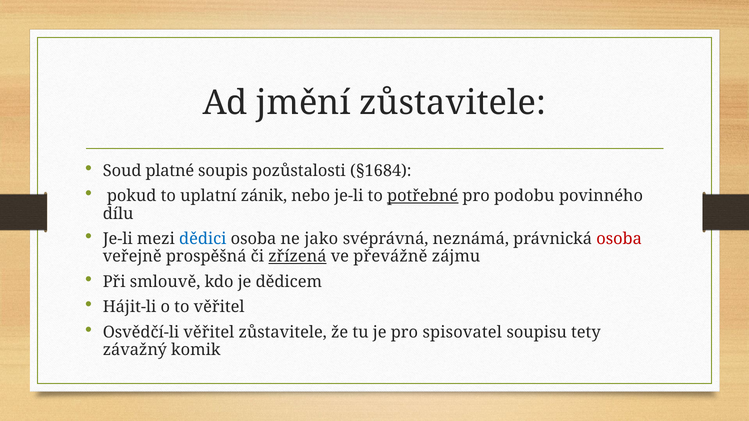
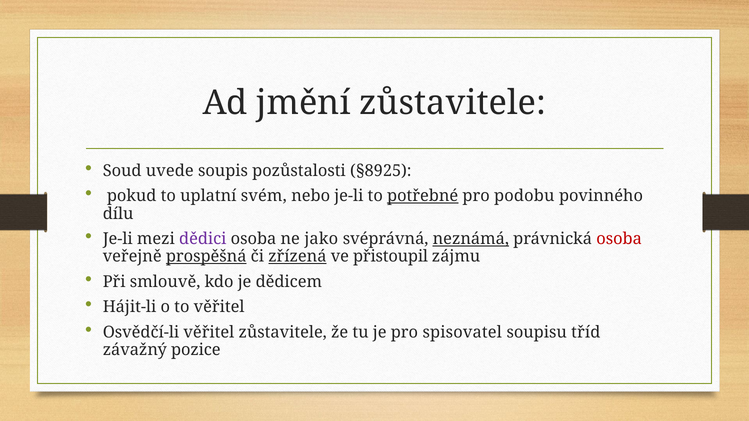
platné: platné -> uvede
§1684: §1684 -> §8925
zánik: zánik -> svém
dědici colour: blue -> purple
neznámá underline: none -> present
prospěšná underline: none -> present
převážně: převážně -> přistoupil
tety: tety -> tříd
komik: komik -> pozice
